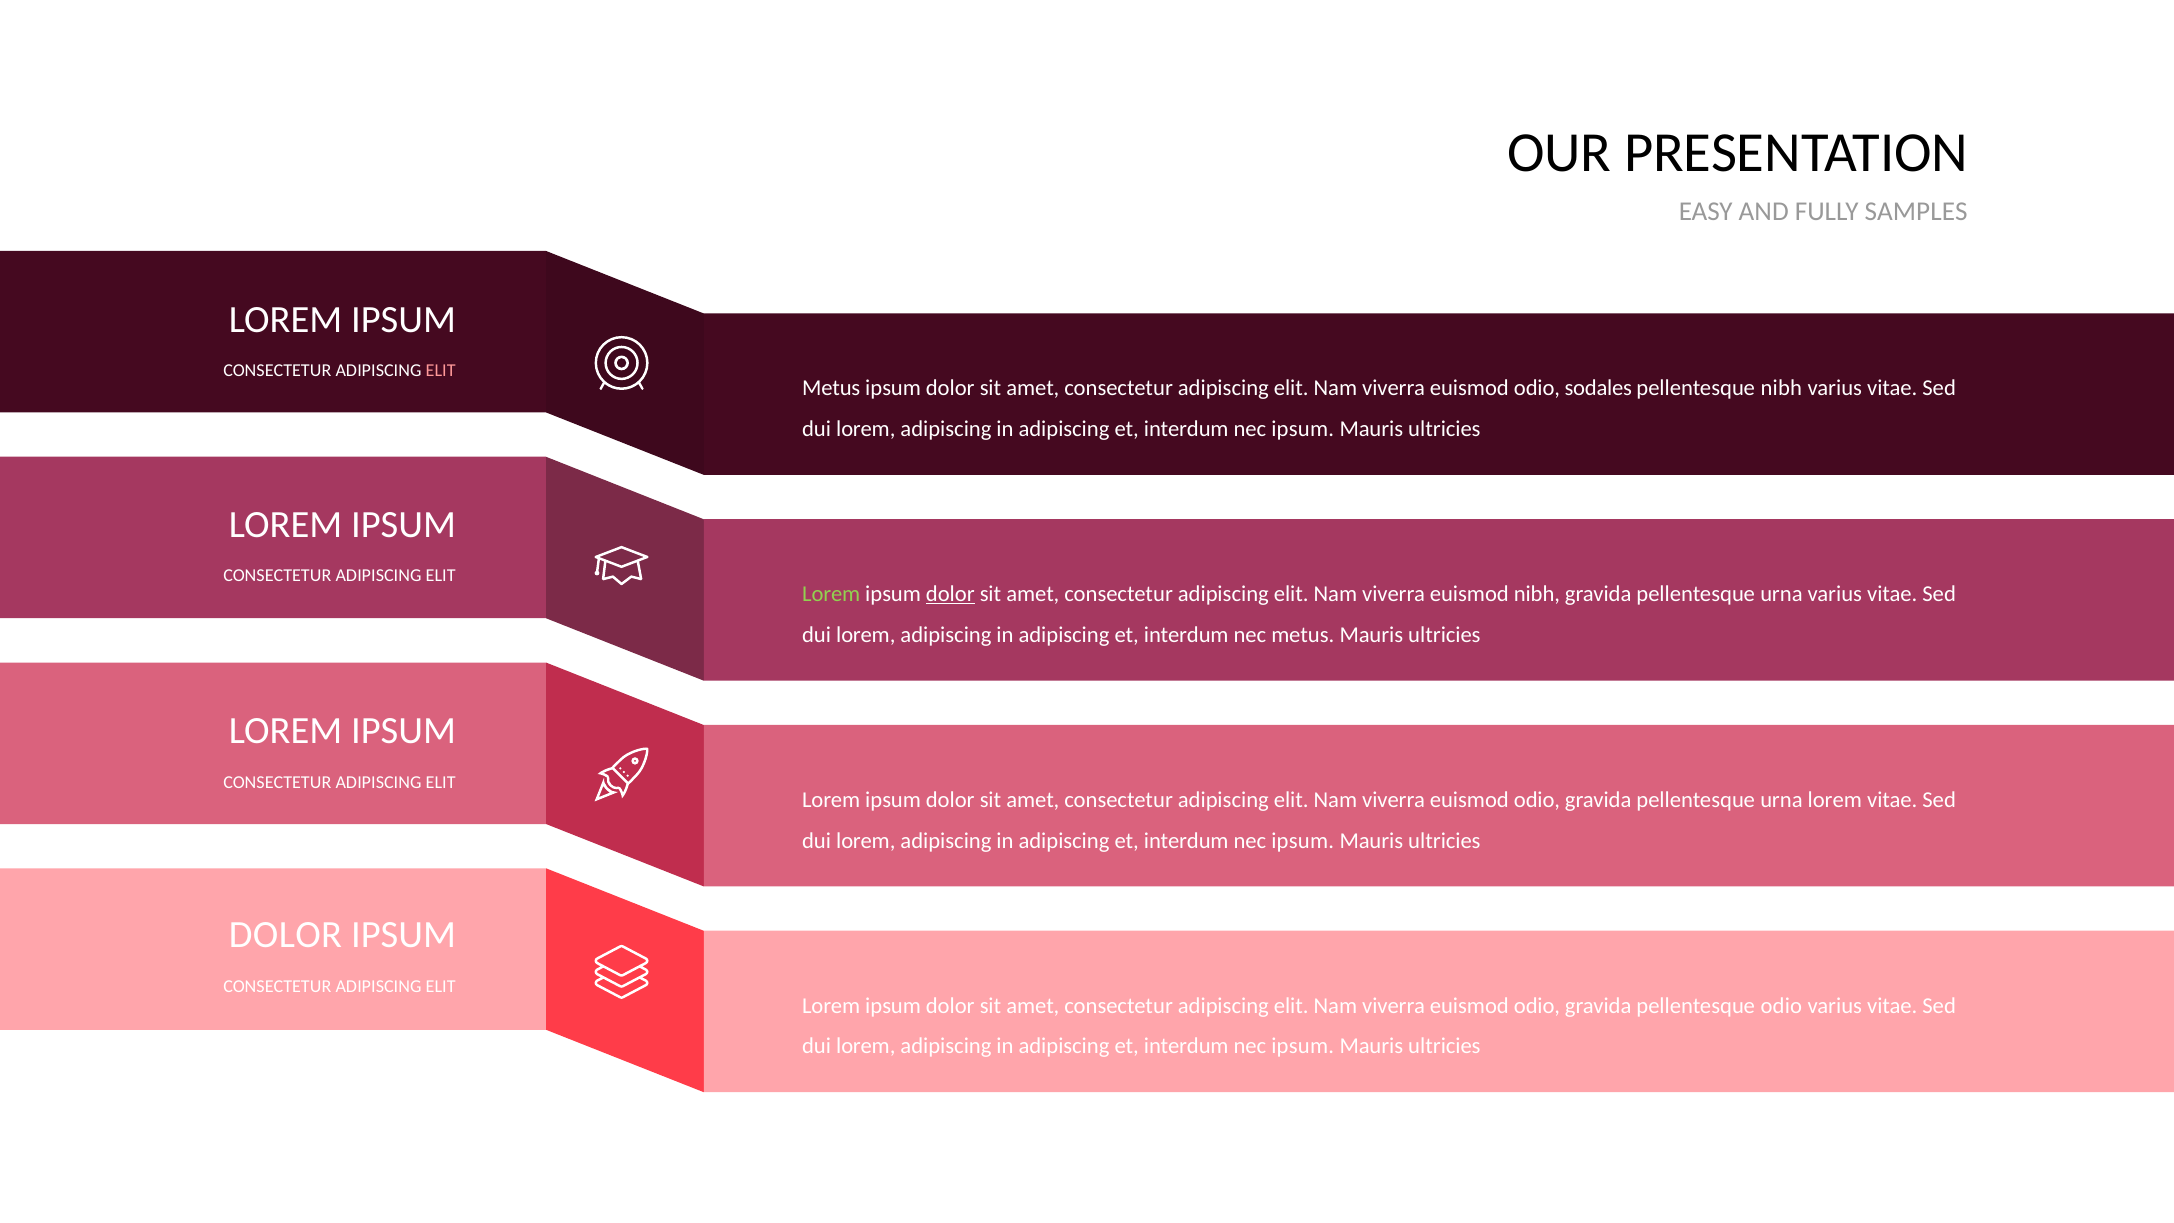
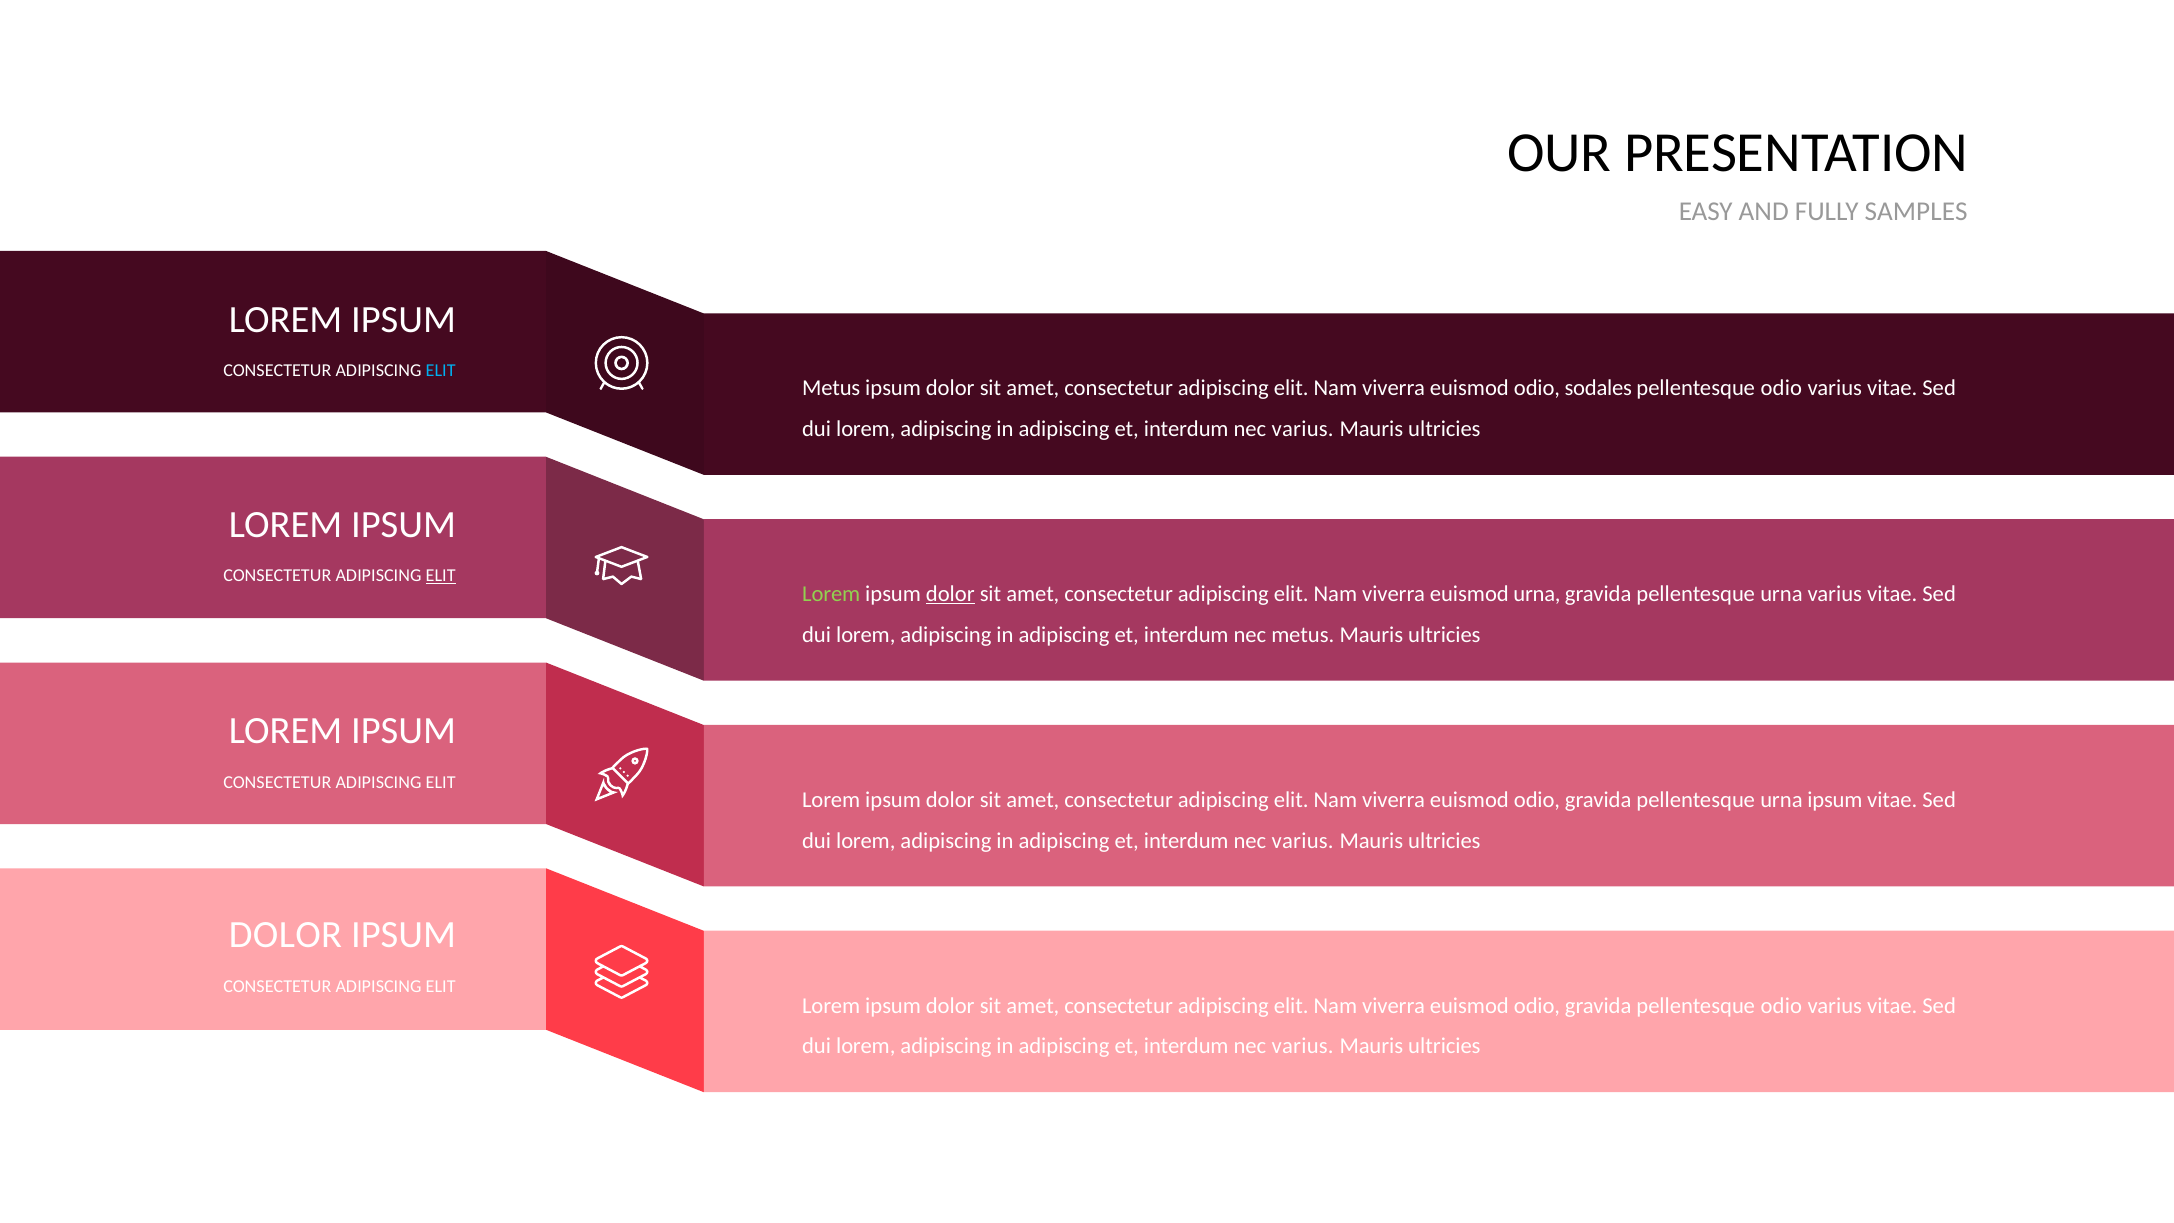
ELIT at (441, 370) colour: pink -> light blue
nibh at (1781, 388): nibh -> odio
ipsum at (1303, 429): ipsum -> varius
ELIT at (441, 576) underline: none -> present
euismod nibh: nibh -> urna
urna lorem: lorem -> ipsum
ipsum at (1303, 841): ipsum -> varius
ipsum at (1303, 1046): ipsum -> varius
